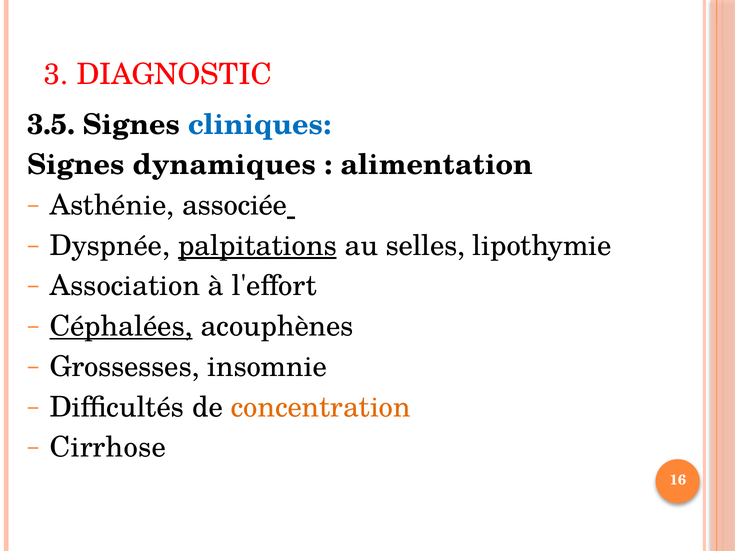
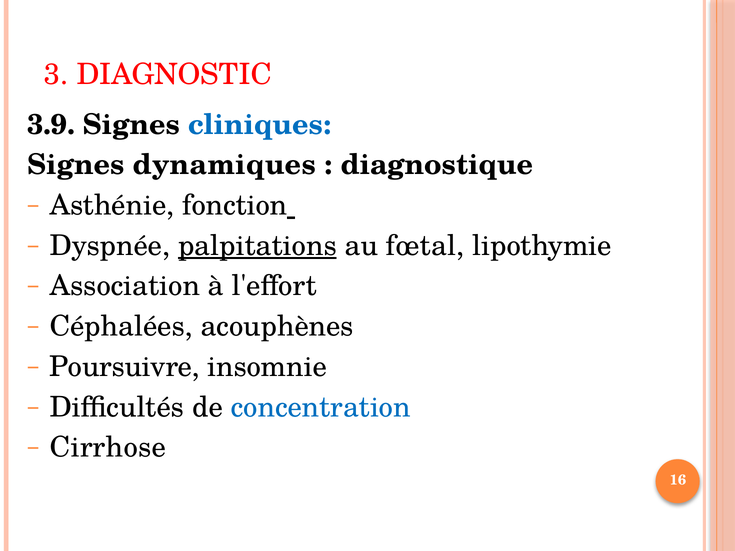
3.5: 3.5 -> 3.9
alimentation: alimentation -> diagnostique
associée: associée -> fonction
selles: selles -> fœtal
Céphalées underline: present -> none
Grossesses: Grossesses -> Poursuivre
concentration colour: orange -> blue
